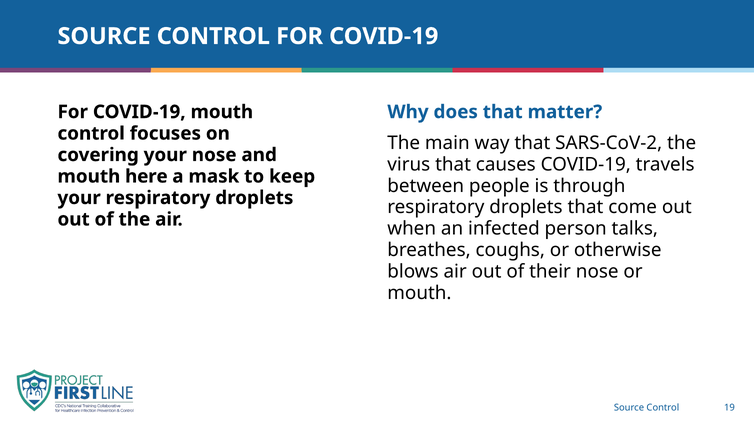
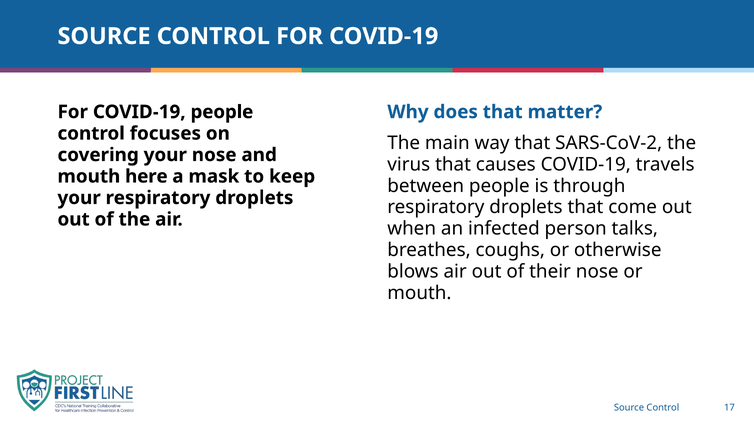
COVID-19 mouth: mouth -> people
19: 19 -> 17
